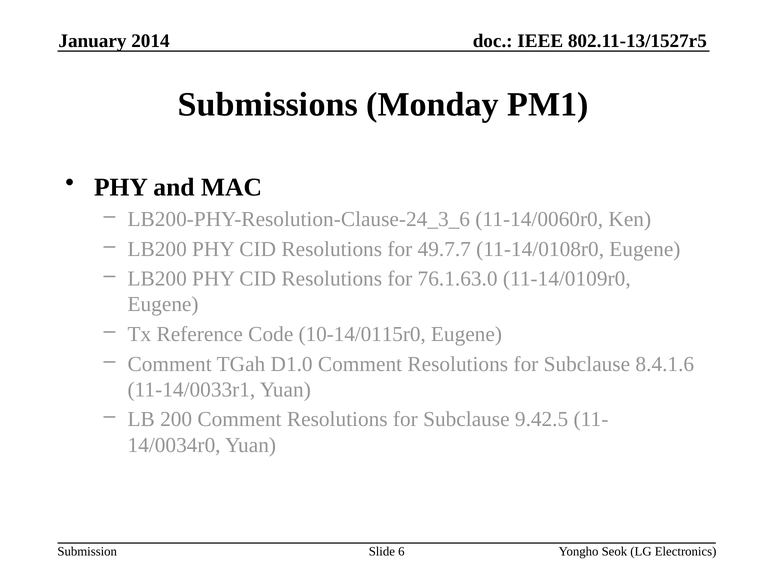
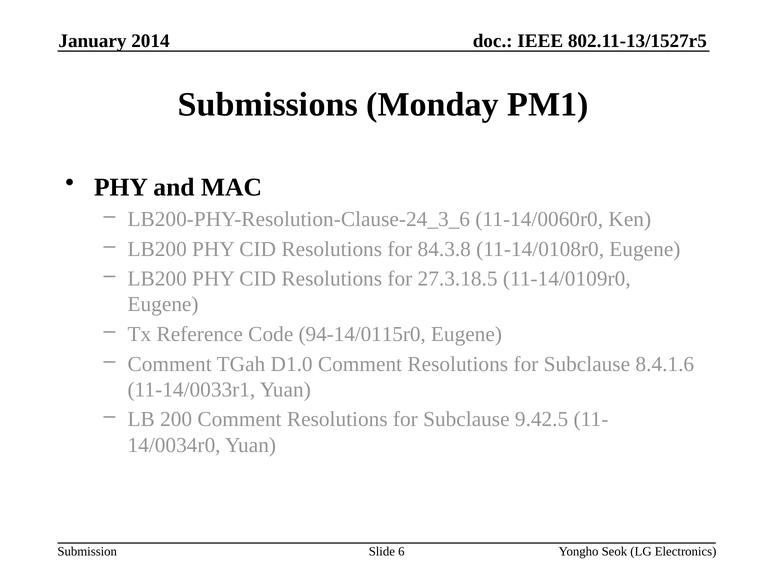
49.7.7: 49.7.7 -> 84.3.8
76.1.63.0: 76.1.63.0 -> 27.3.18.5
10-14/0115r0: 10-14/0115r0 -> 94-14/0115r0
